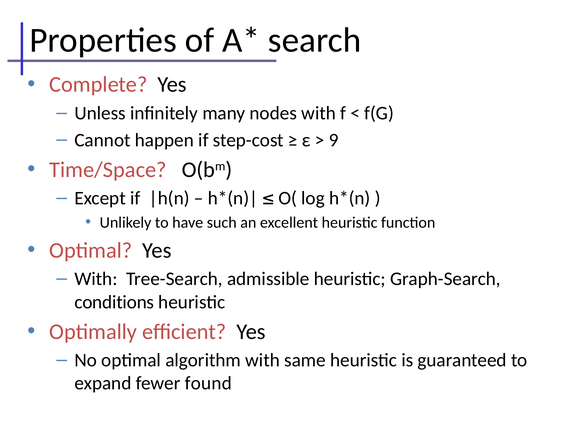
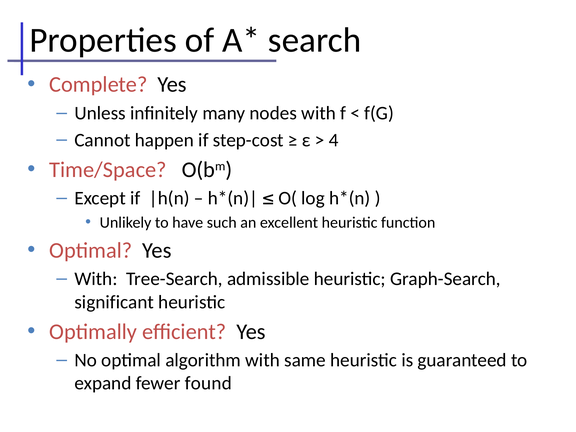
9: 9 -> 4
conditions: conditions -> significant
